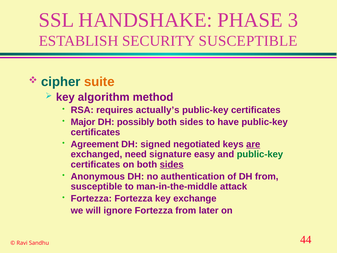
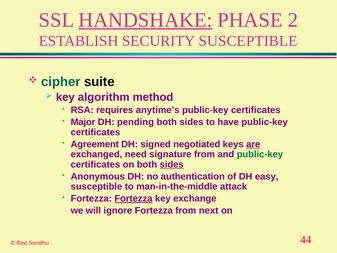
HANDSHAKE underline: none -> present
3: 3 -> 2
suite colour: orange -> black
actually’s: actually’s -> anytime’s
possibly: possibly -> pending
signature easy: easy -> from
DH from: from -> easy
Fortezza at (133, 198) underline: none -> present
later: later -> next
